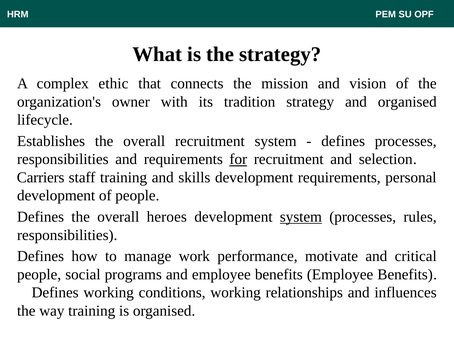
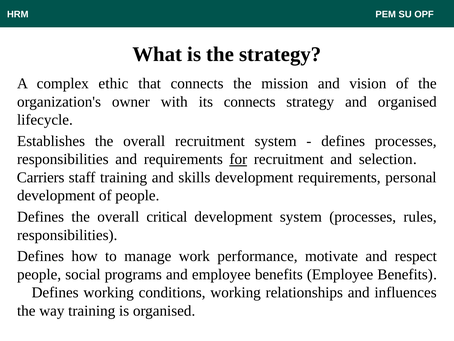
its tradition: tradition -> connects
heroes: heroes -> critical
system at (301, 217) underline: present -> none
critical: critical -> respect
